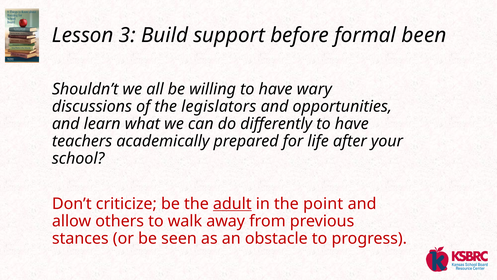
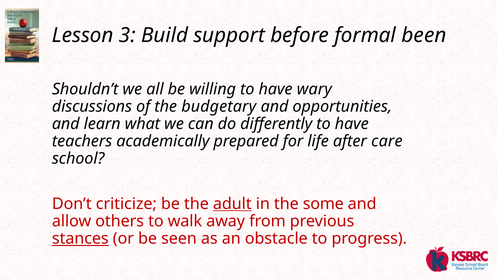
legislators: legislators -> budgetary
your: your -> care
point: point -> some
stances underline: none -> present
